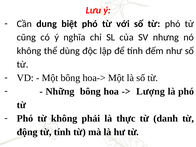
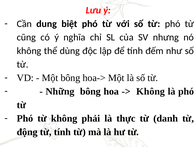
Lượng at (151, 91): Lượng -> Không
